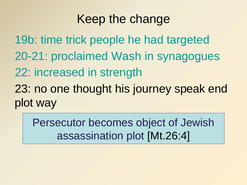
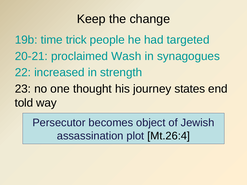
speak: speak -> states
plot at (24, 103): plot -> told
